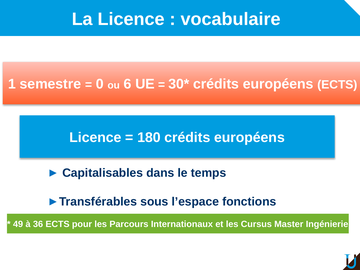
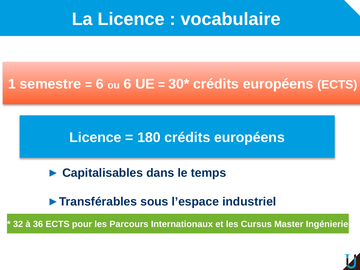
0 at (100, 84): 0 -> 6
fonctions: fonctions -> industriel
49: 49 -> 32
